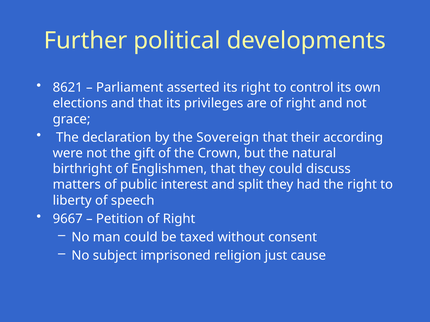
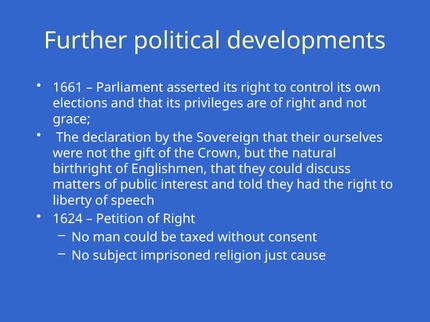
8621: 8621 -> 1661
according: according -> ourselves
split: split -> told
9667: 9667 -> 1624
